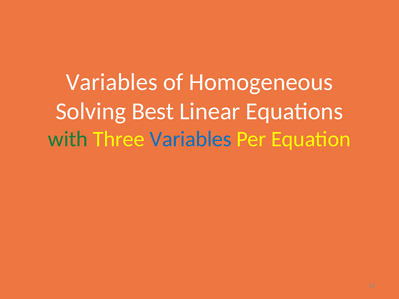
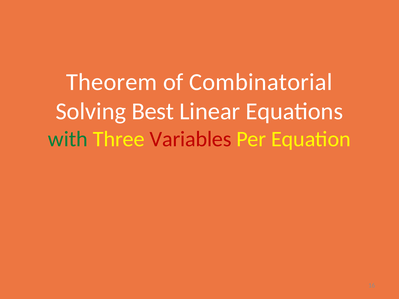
Variables at (112, 82): Variables -> Theorem
Homogeneous: Homogeneous -> Combinatorial
Variables at (191, 139) colour: blue -> red
